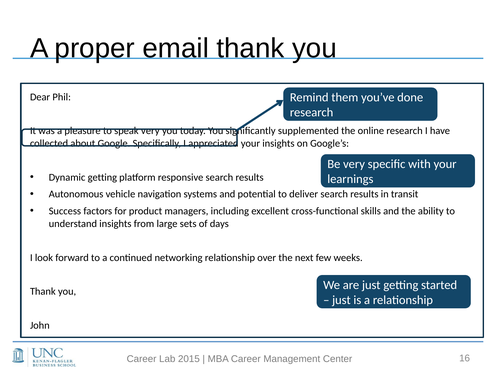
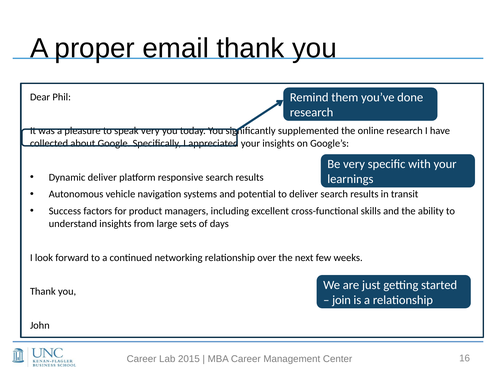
Dynamic getting: getting -> deliver
just at (341, 300): just -> join
